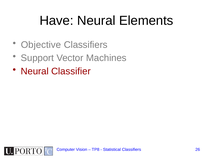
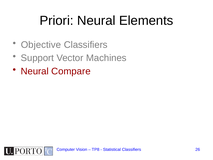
Have: Have -> Priori
Classifier: Classifier -> Compare
